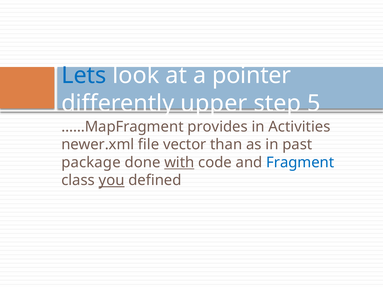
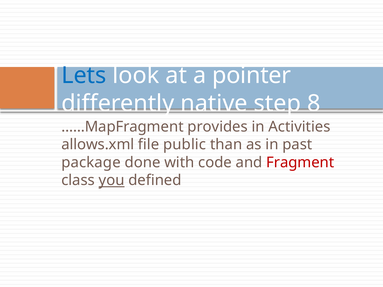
upper: upper -> native
5: 5 -> 8
newer.xml: newer.xml -> allows.xml
vector: vector -> public
with underline: present -> none
Fragment colour: blue -> red
